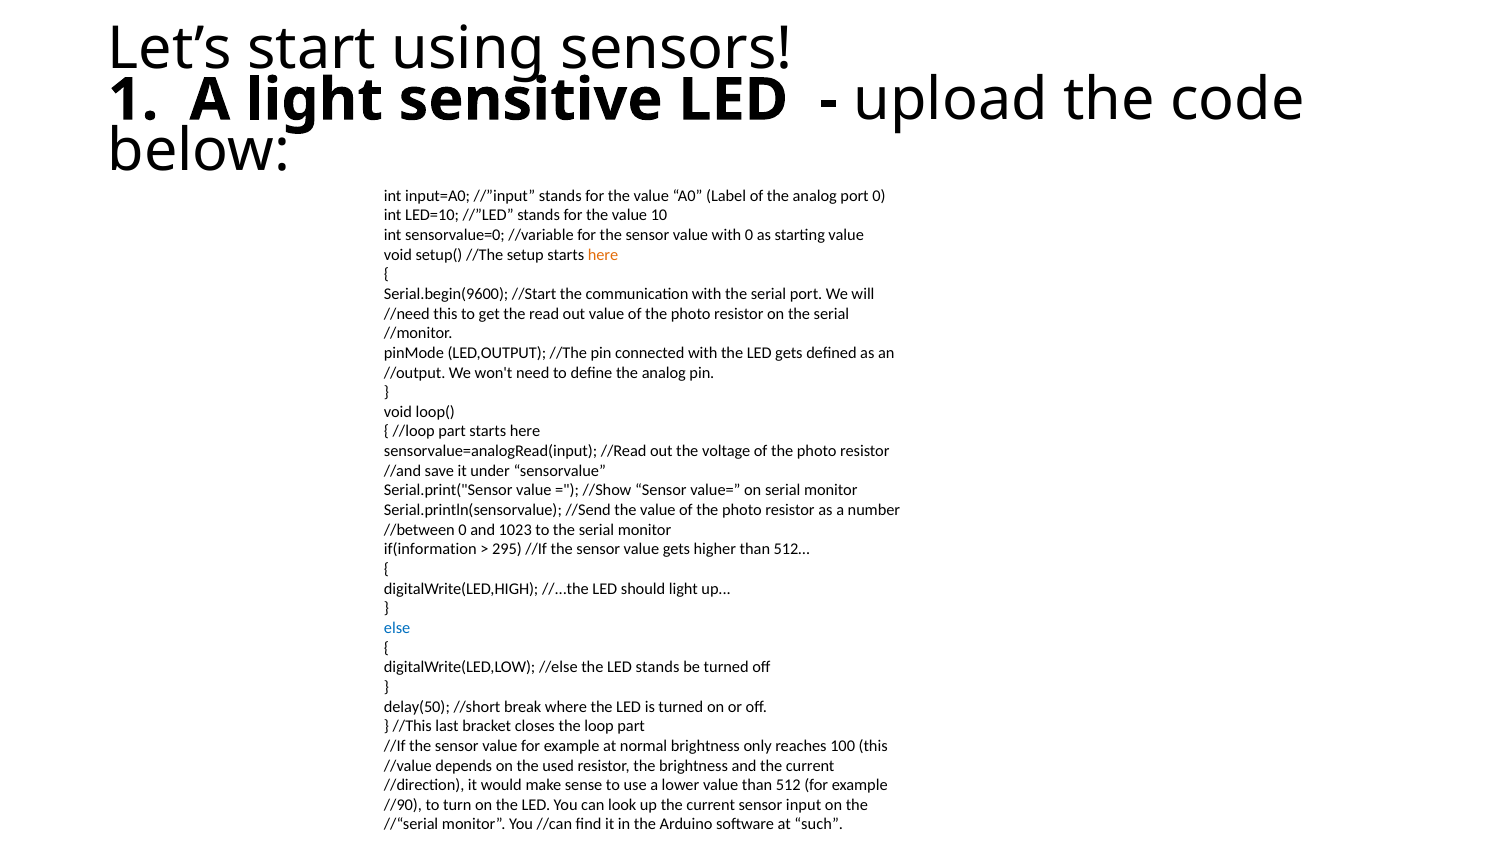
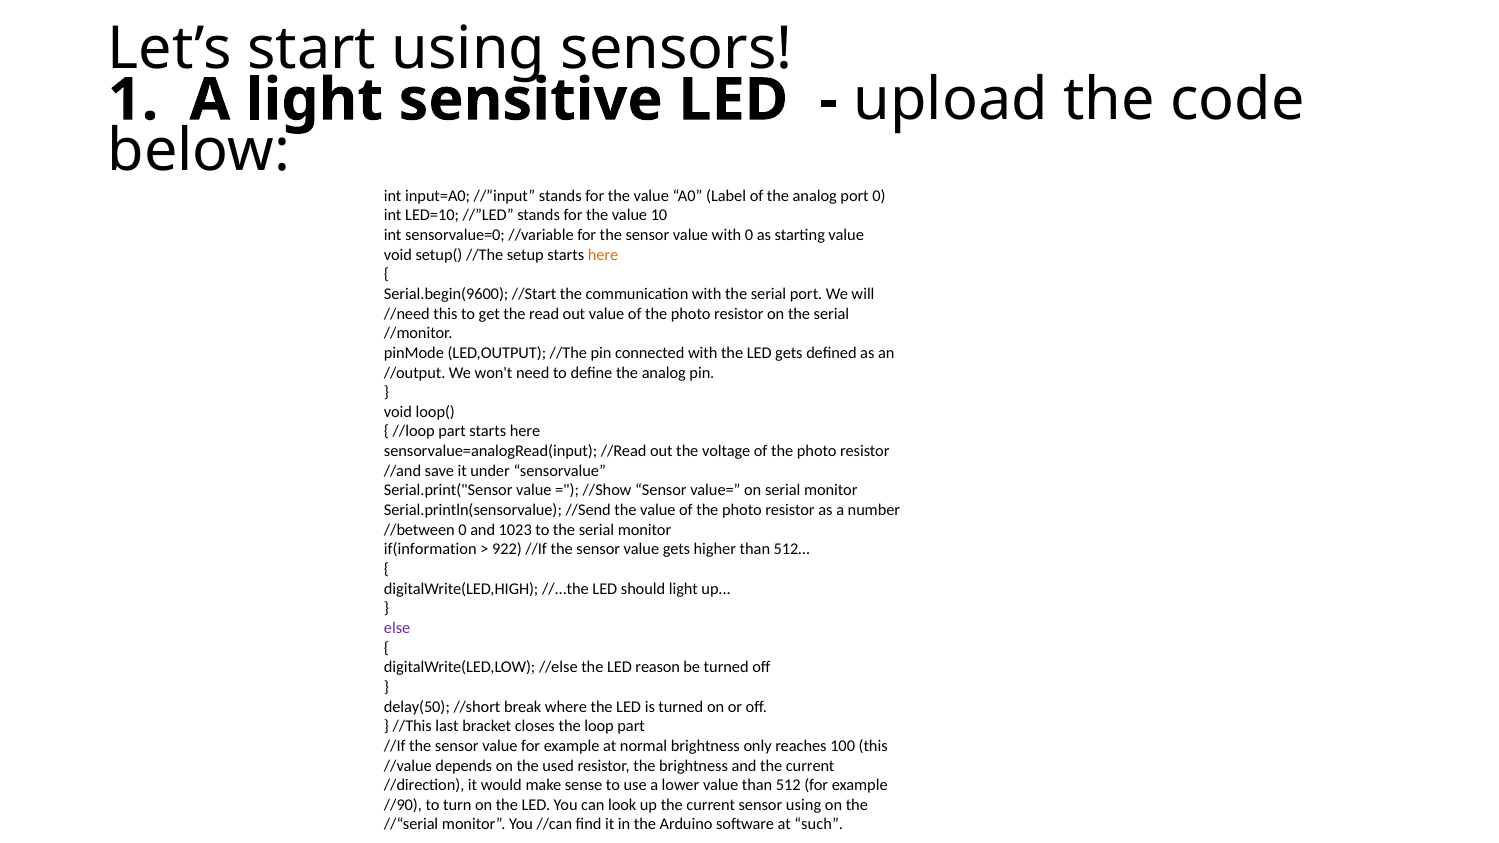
295: 295 -> 922
else colour: blue -> purple
LED stands: stands -> reason
sensor input: input -> using
